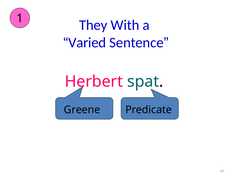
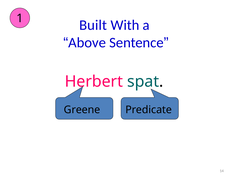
They: They -> Built
Varied: Varied -> Above
